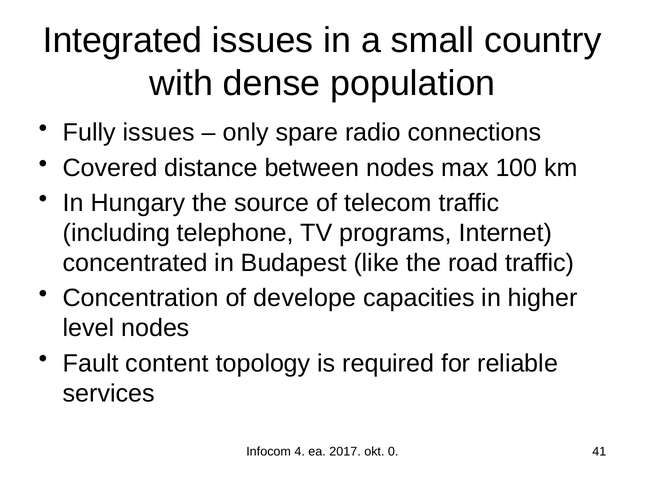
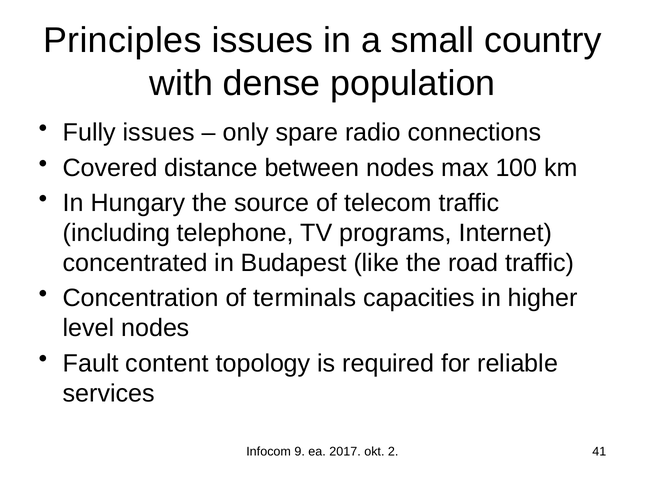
Integrated: Integrated -> Principles
develope: develope -> terminals
4: 4 -> 9
0: 0 -> 2
